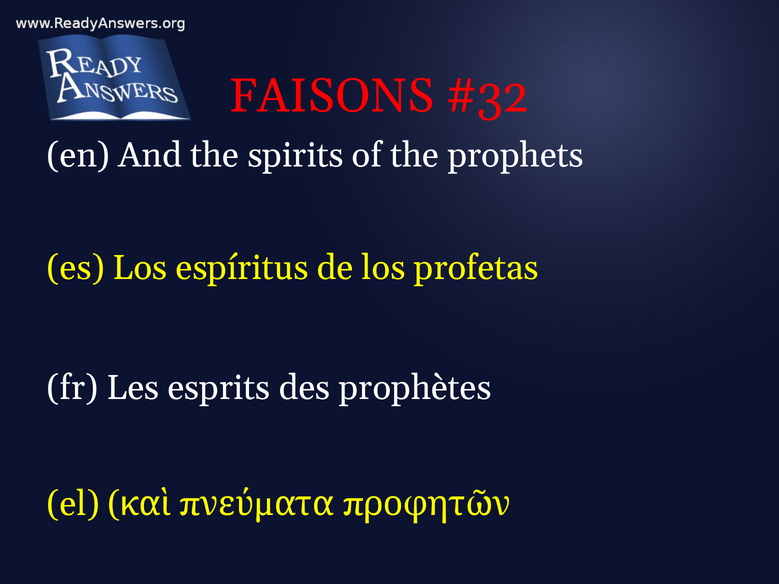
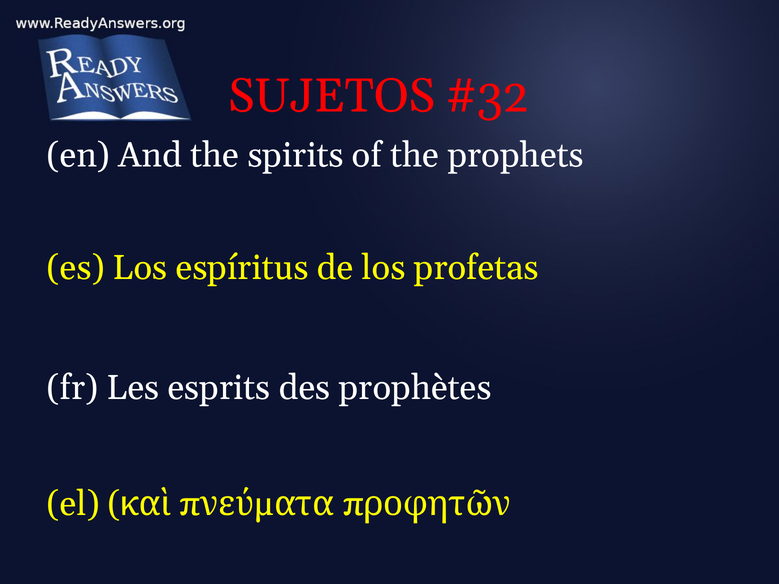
FAISONS: FAISONS -> SUJETOS
